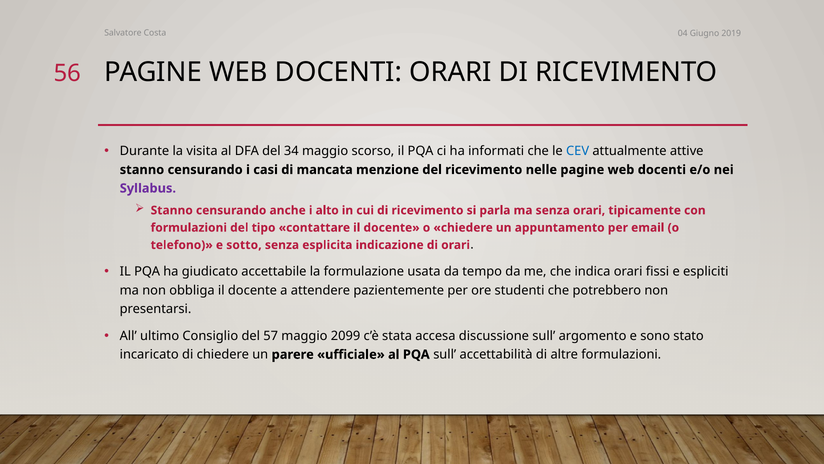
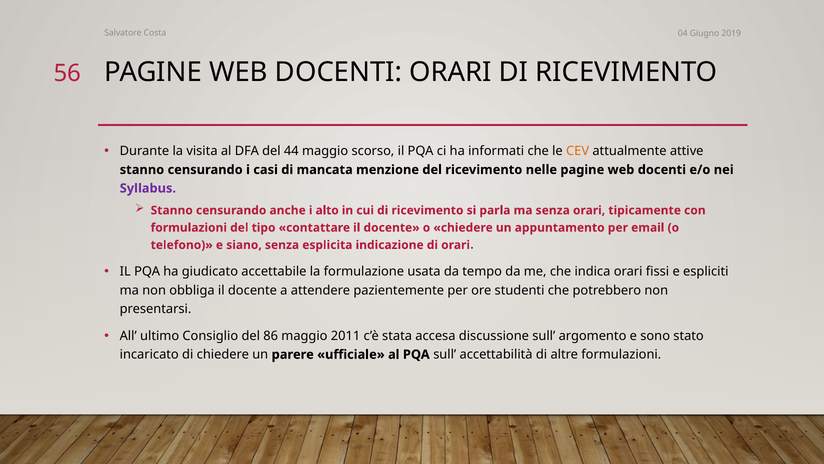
34: 34 -> 44
CEV colour: blue -> orange
sotto: sotto -> siano
57: 57 -> 86
2099: 2099 -> 2011
